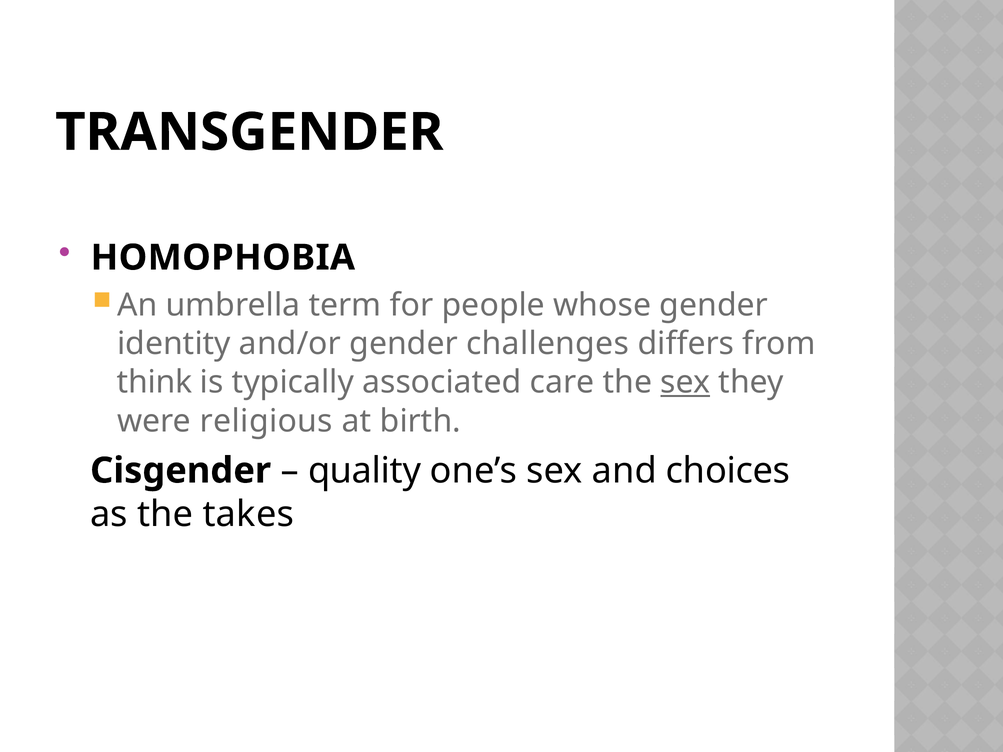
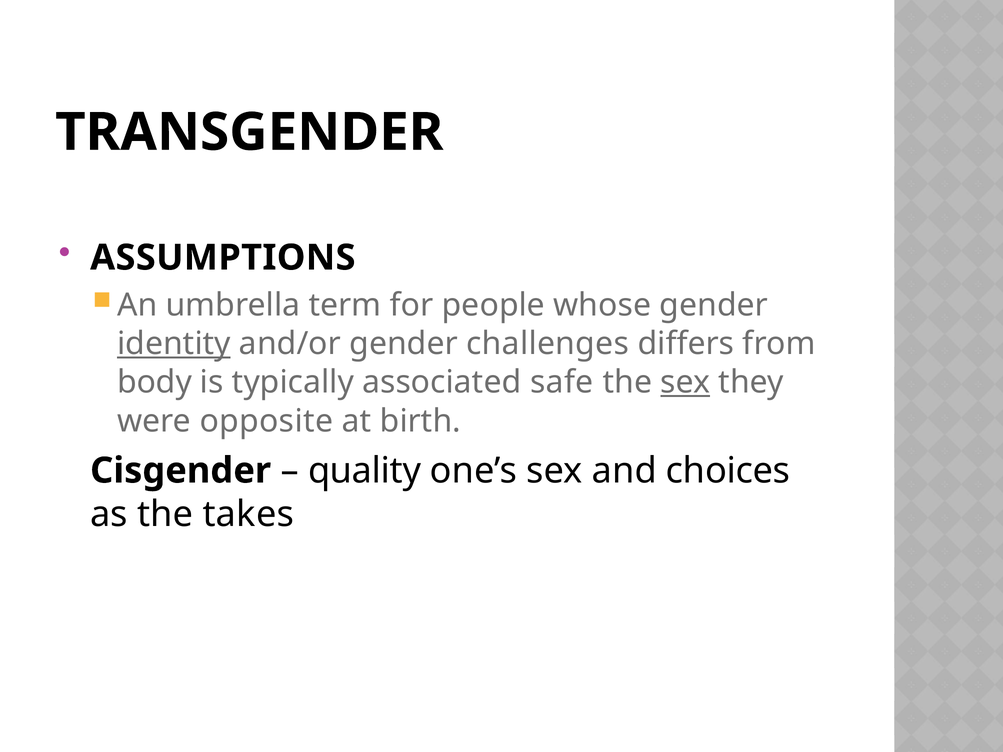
HOMOPHOBIA: HOMOPHOBIA -> ASSUMPTIONS
identity underline: none -> present
think: think -> body
care: care -> safe
religious: religious -> opposite
